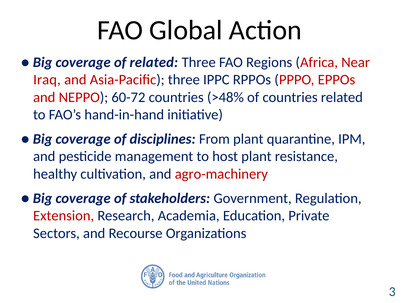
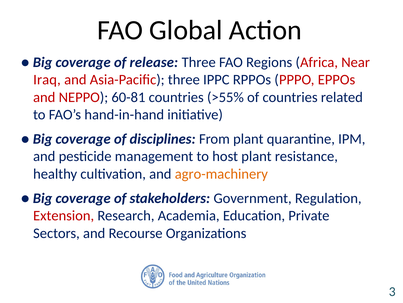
of related: related -> release
60-72: 60-72 -> 60-81
>48%: >48% -> >55%
agro-machinery colour: red -> orange
